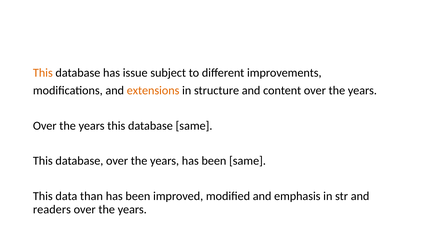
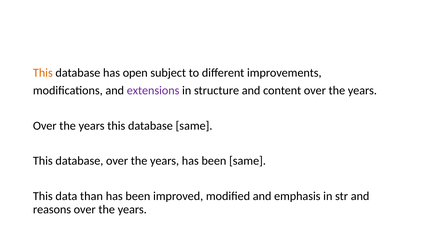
issue: issue -> open
extensions colour: orange -> purple
readers: readers -> reasons
